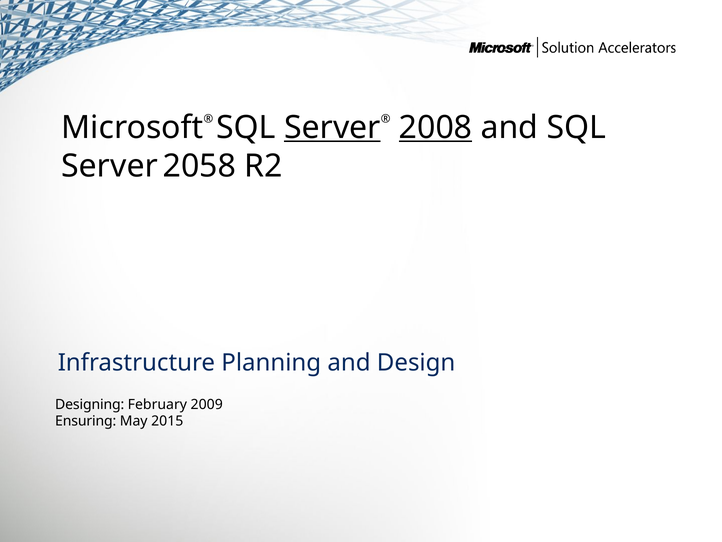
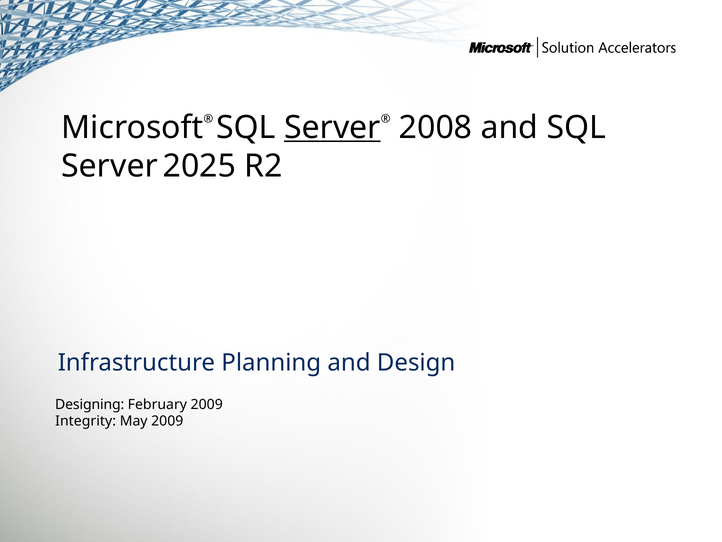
2008 underline: present -> none
2058: 2058 -> 2025
Ensuring: Ensuring -> Integrity
May 2015: 2015 -> 2009
